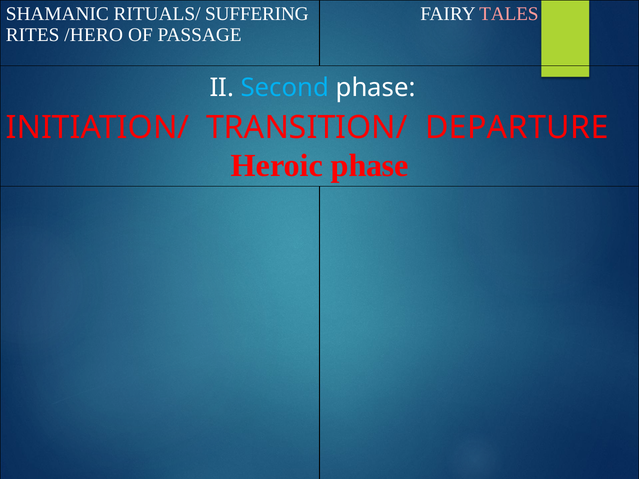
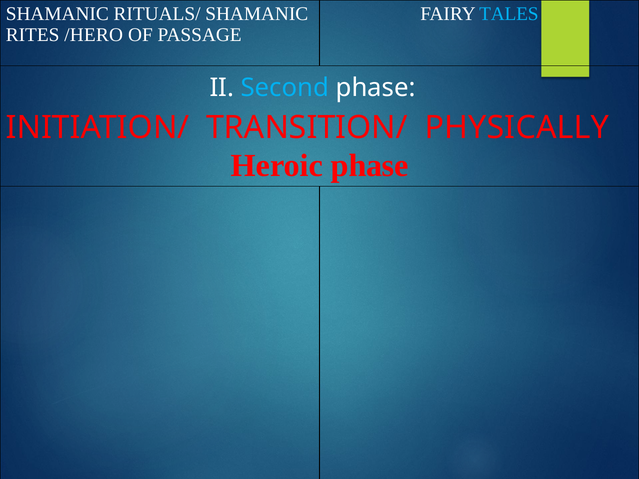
RITUALS/ SUFFERING: SUFFERING -> SHAMANIC
TALES colour: pink -> light blue
DEPARTURE: DEPARTURE -> PHYSICALLY
